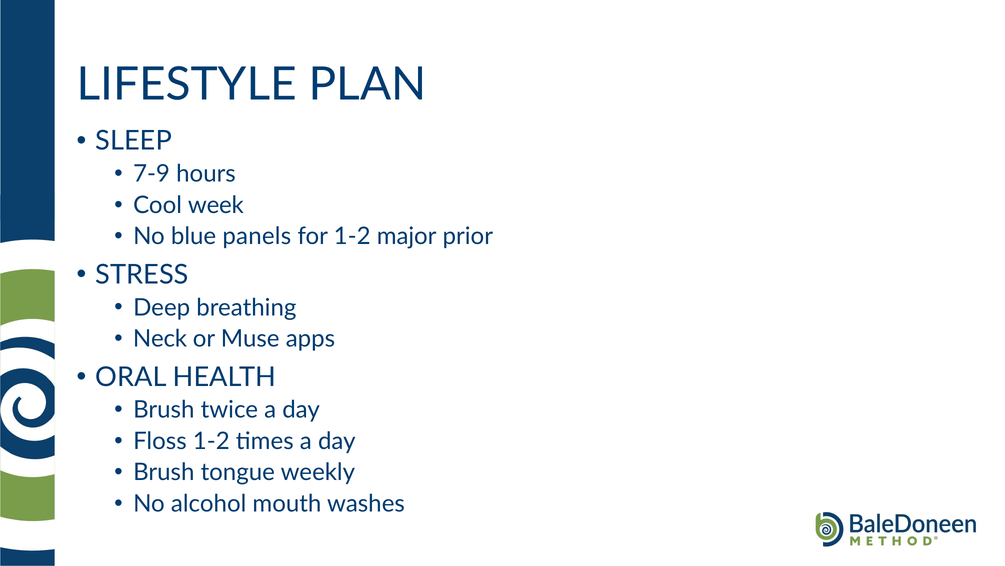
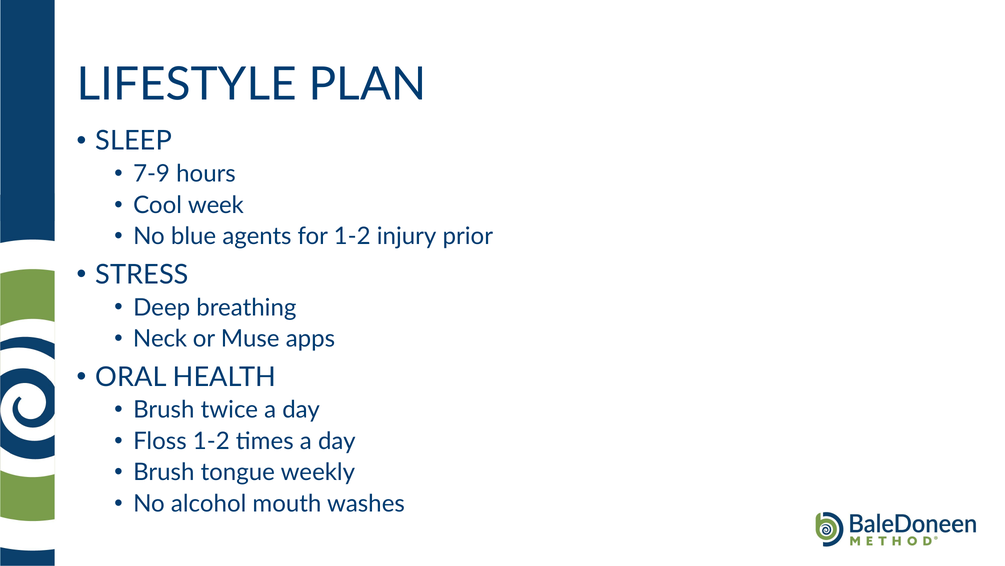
panels: panels -> agents
major: major -> injury
